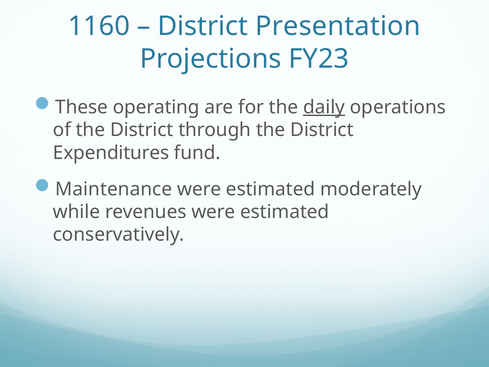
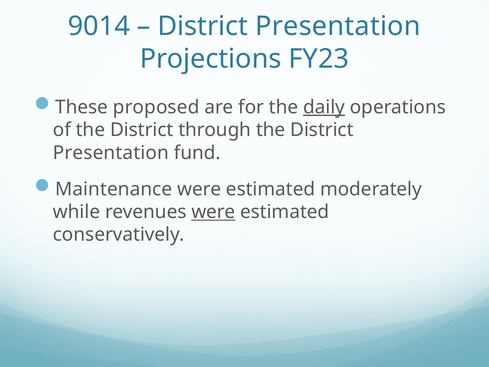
1160: 1160 -> 9014
operating: operating -> proposed
Expenditures at (111, 153): Expenditures -> Presentation
were at (213, 212) underline: none -> present
